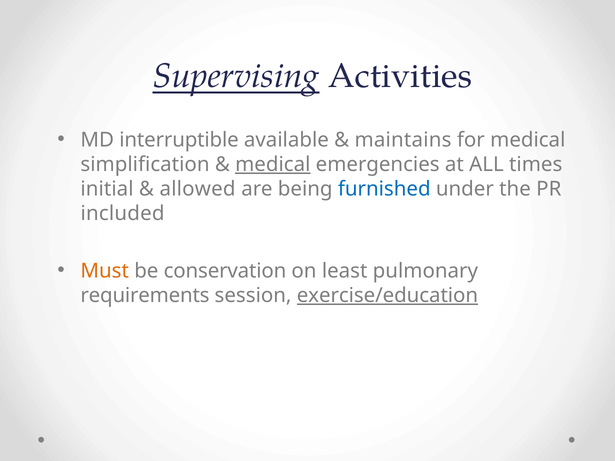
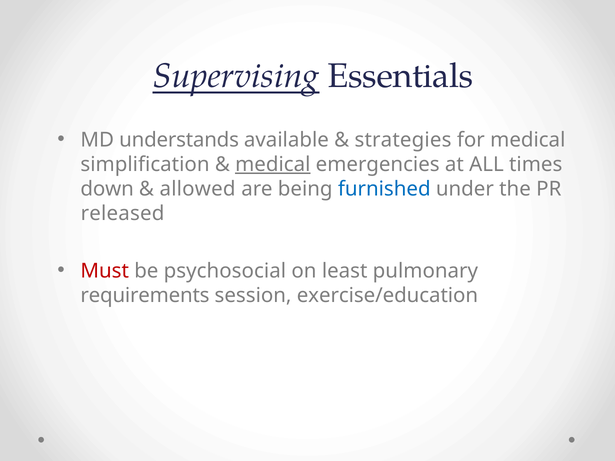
Activities: Activities -> Essentials
interruptible: interruptible -> understands
maintains: maintains -> strategies
initial: initial -> down
included: included -> released
Must colour: orange -> red
conservation: conservation -> psychosocial
exercise/education underline: present -> none
